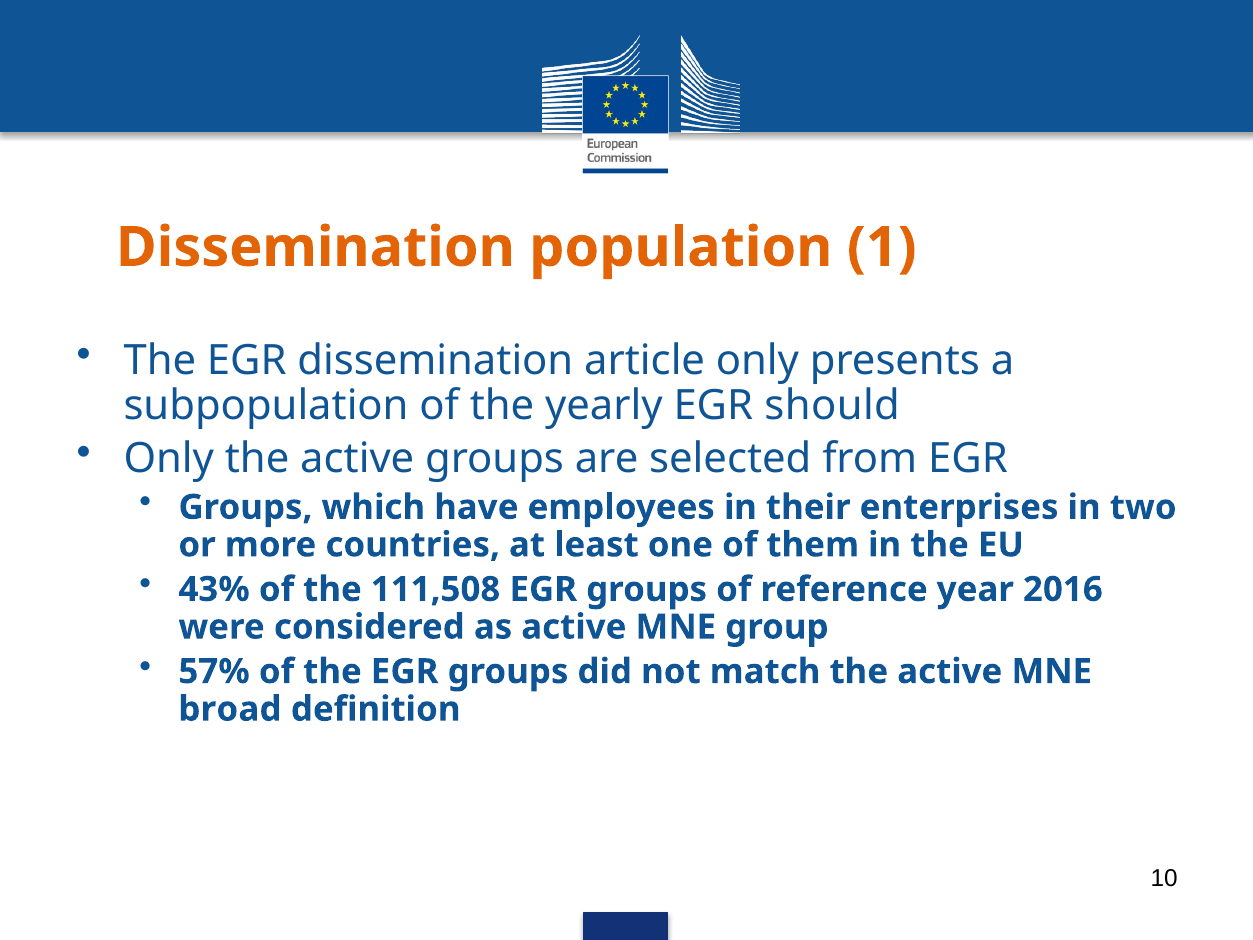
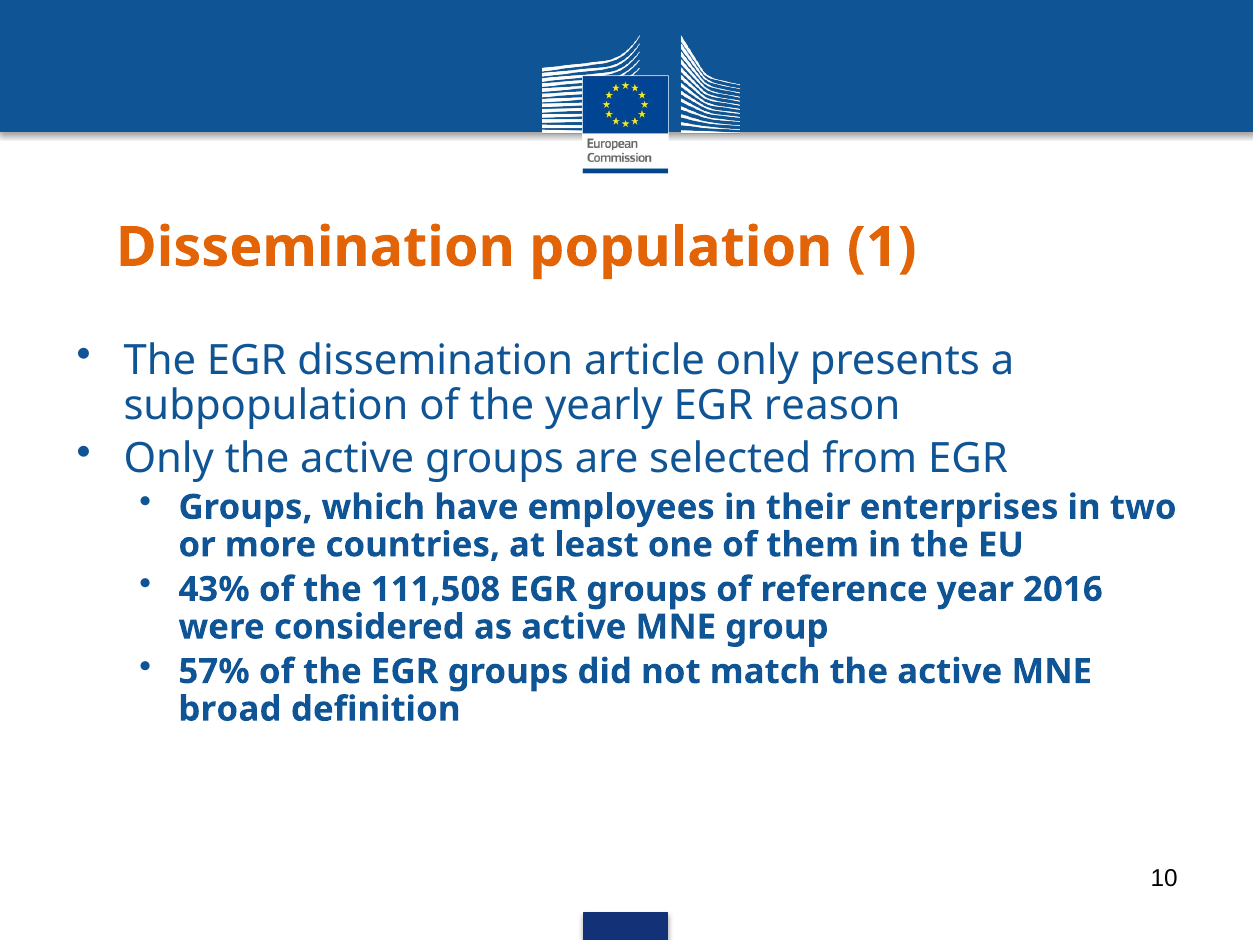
should: should -> reason
